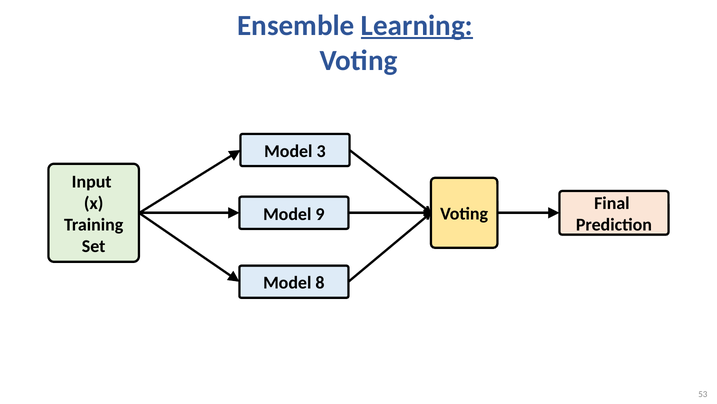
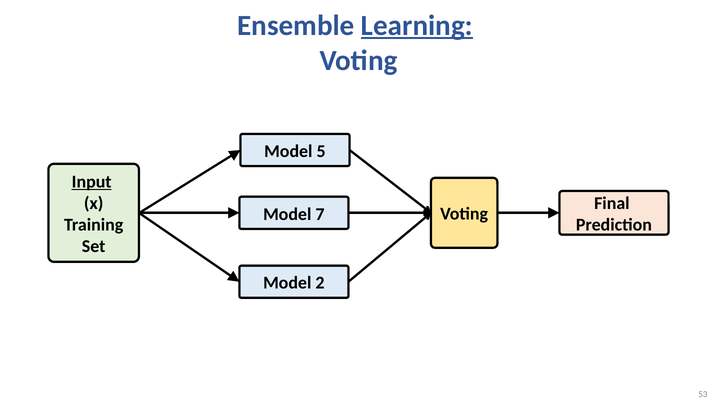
3: 3 -> 5
Input underline: none -> present
9: 9 -> 7
8: 8 -> 2
